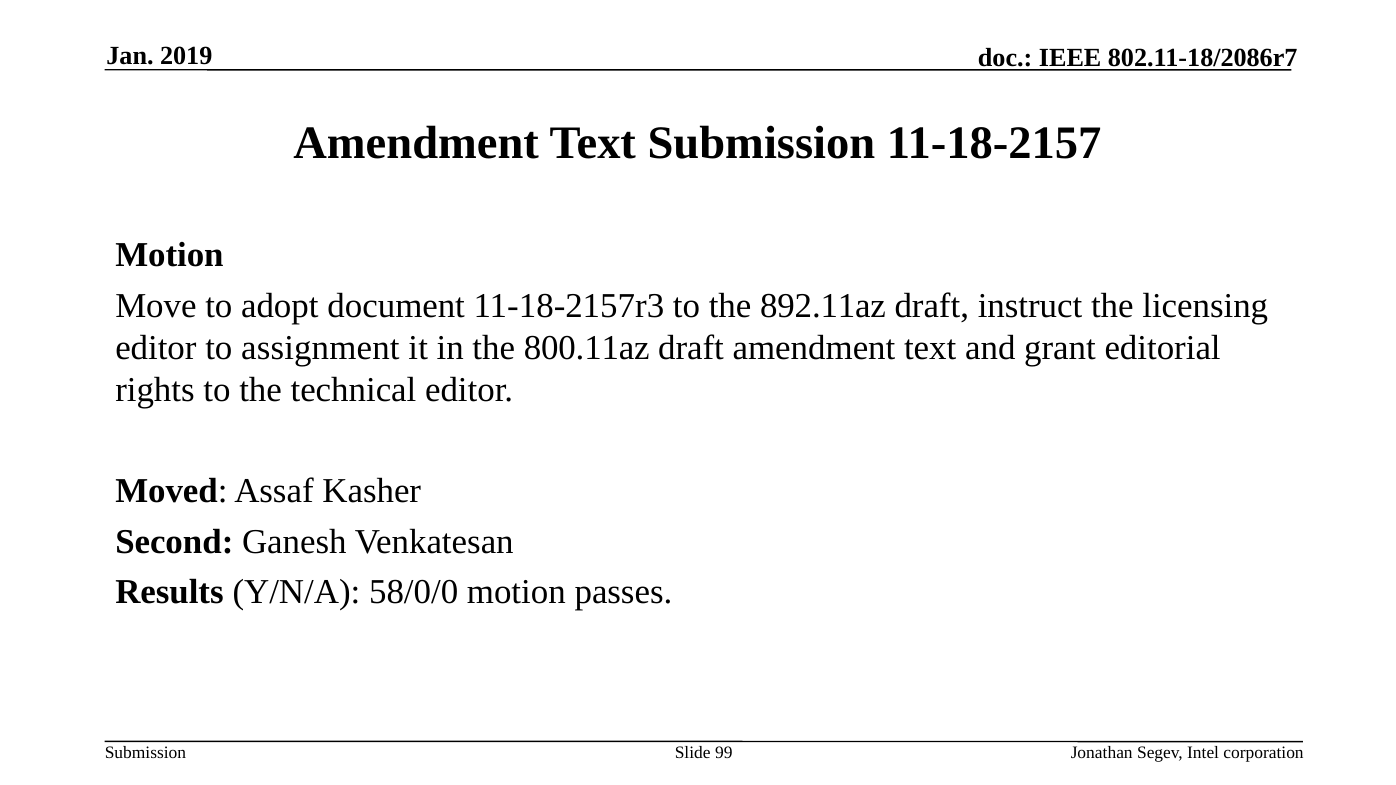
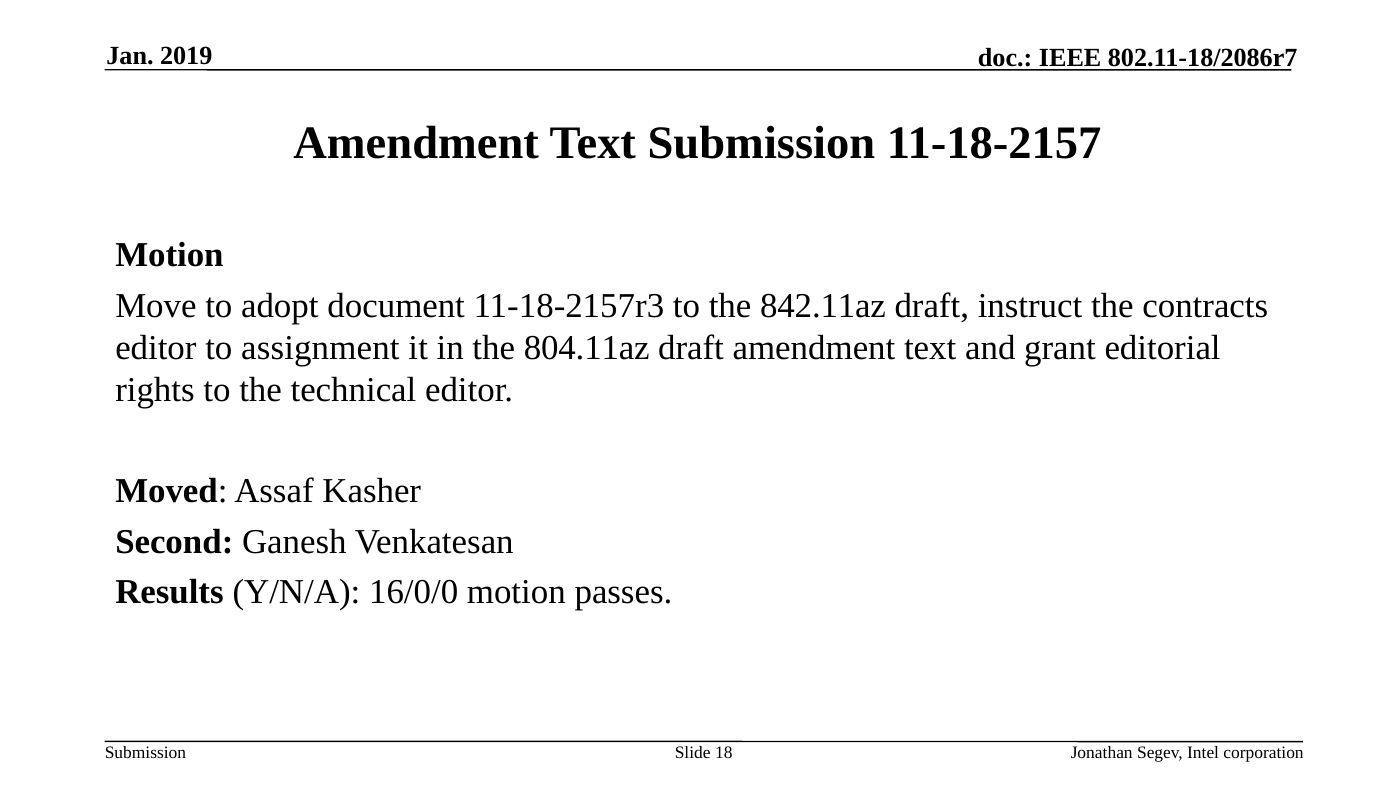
892.11az: 892.11az -> 842.11az
licensing: licensing -> contracts
800.11az: 800.11az -> 804.11az
58/0/0: 58/0/0 -> 16/0/0
99: 99 -> 18
